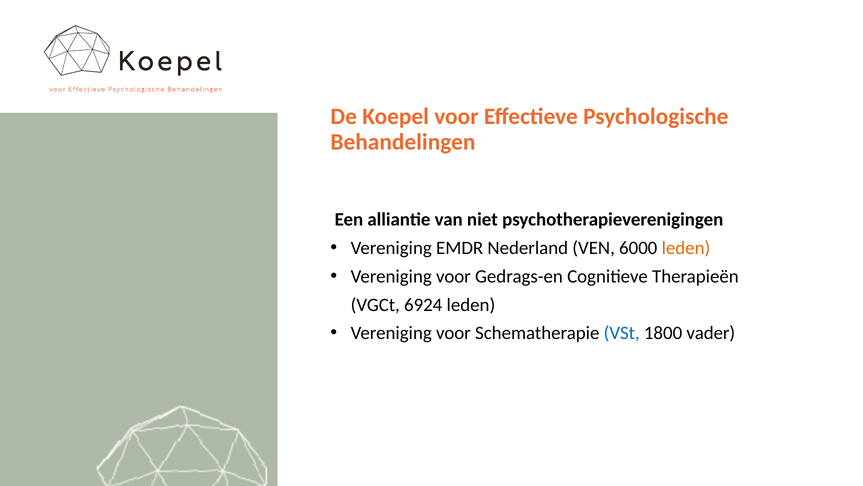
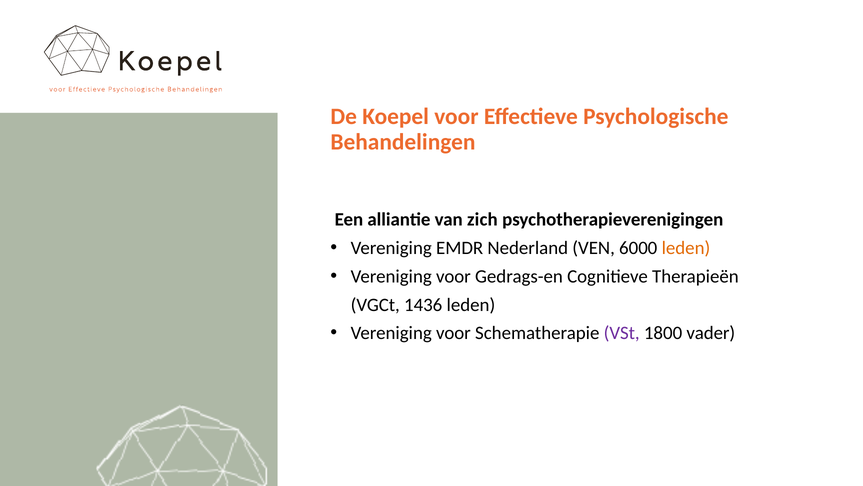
niet: niet -> zich
6924: 6924 -> 1436
VSt colour: blue -> purple
